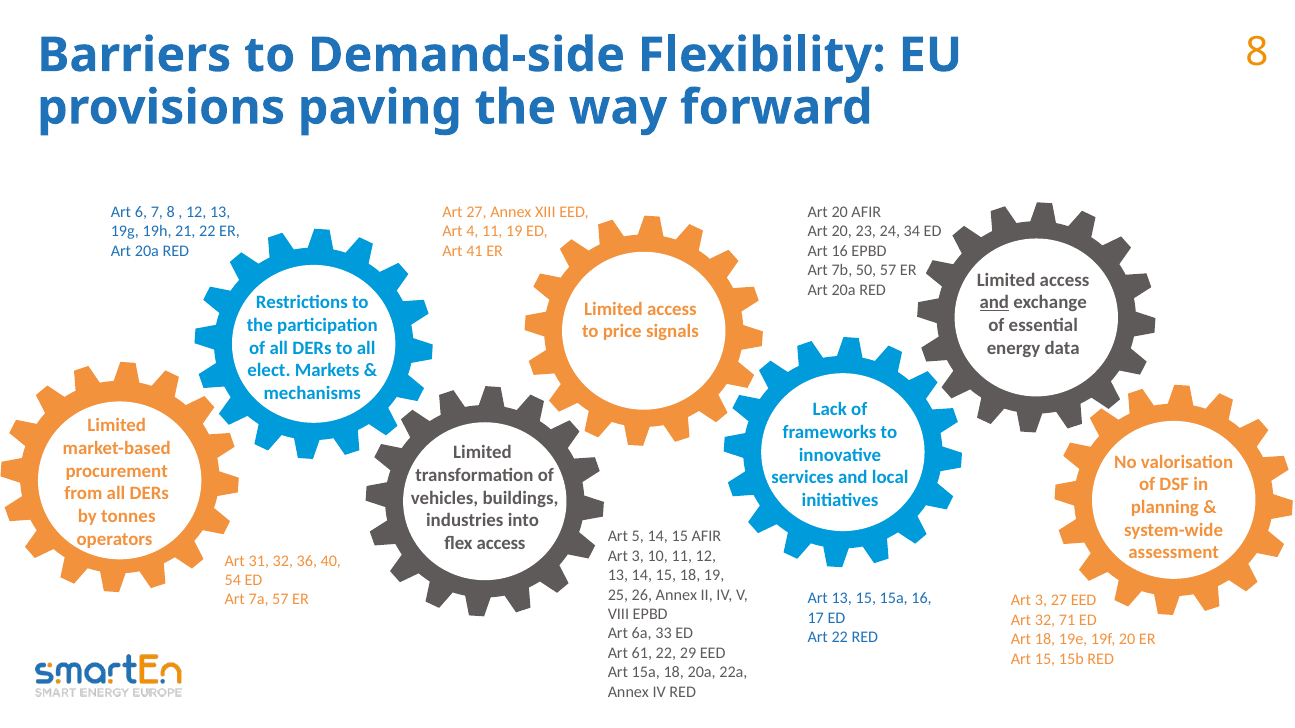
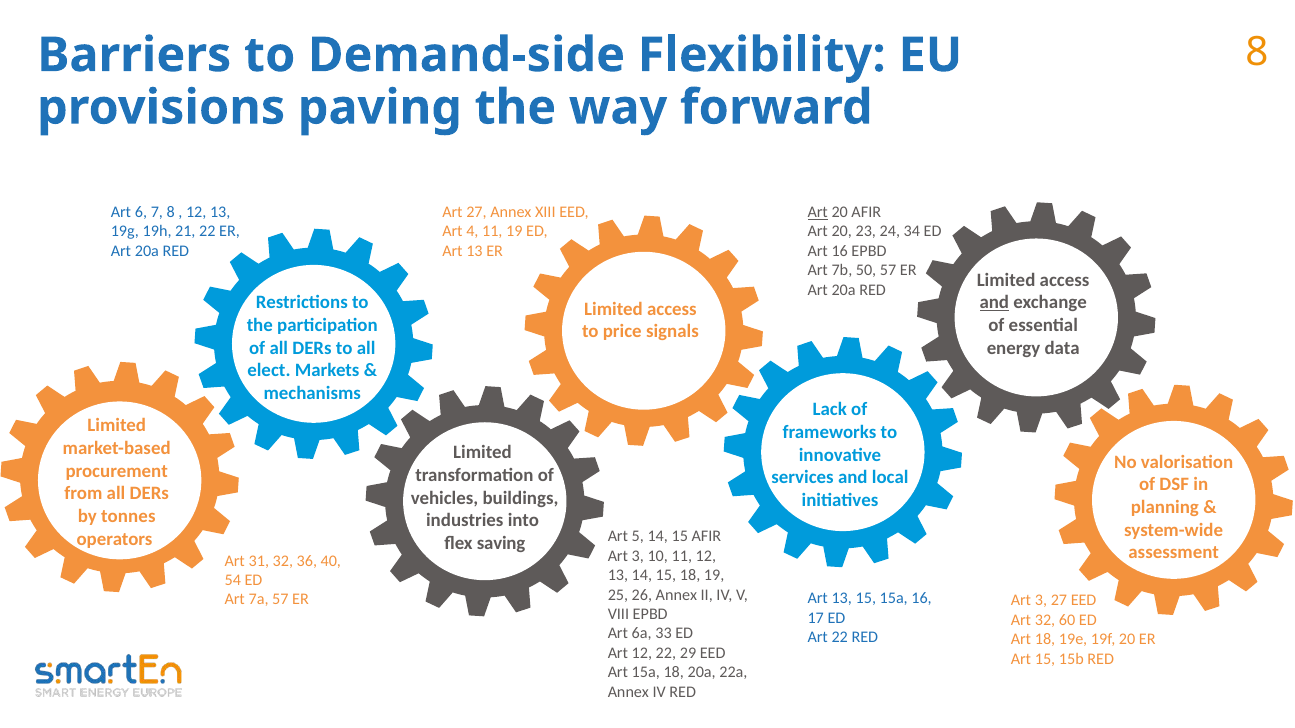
Art at (818, 212) underline: none -> present
41 at (474, 251): 41 -> 13
flex access: access -> saving
71: 71 -> 60
Art 61: 61 -> 12
